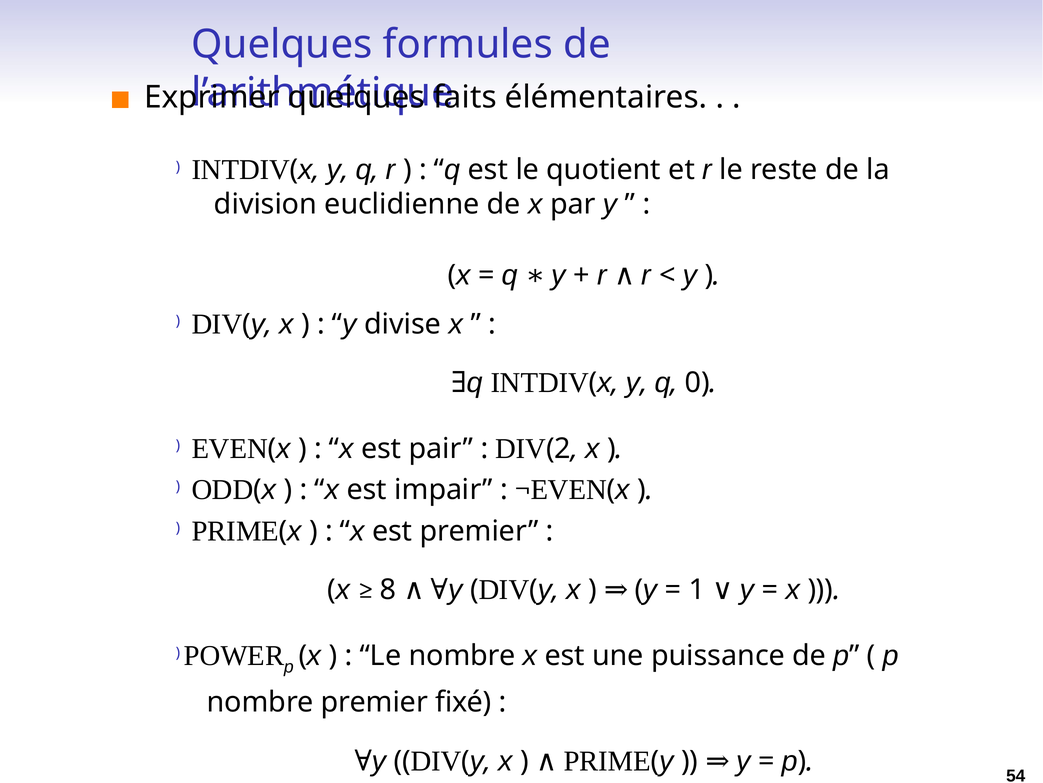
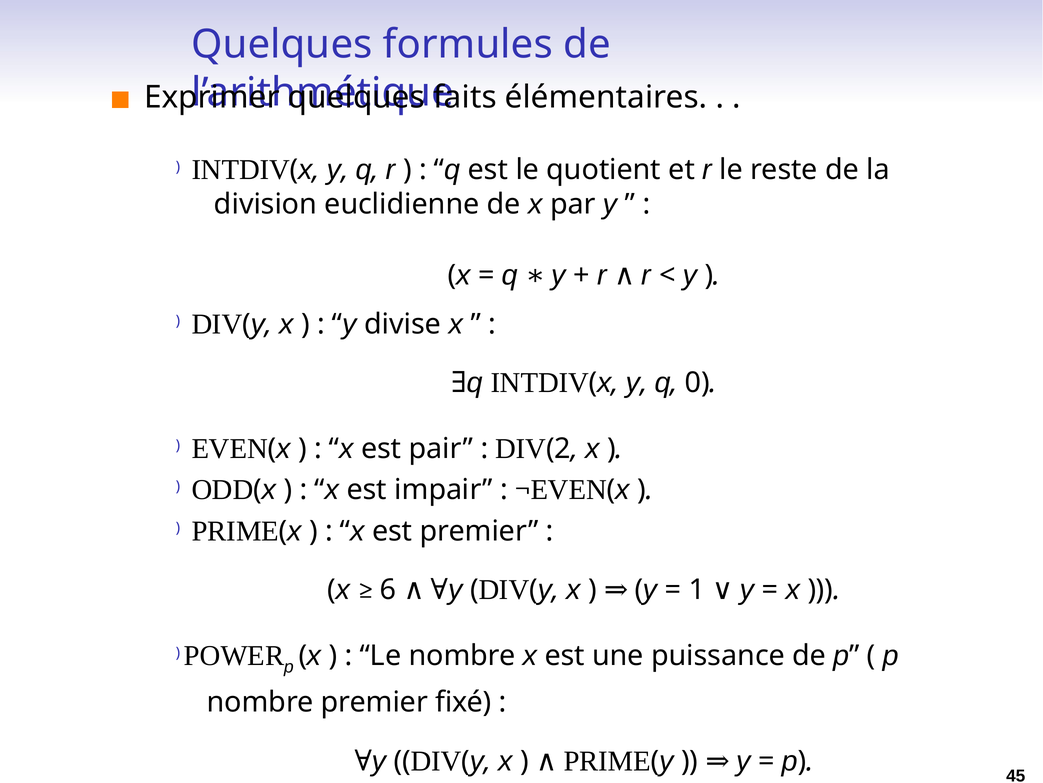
8: 8 -> 6
54: 54 -> 45
